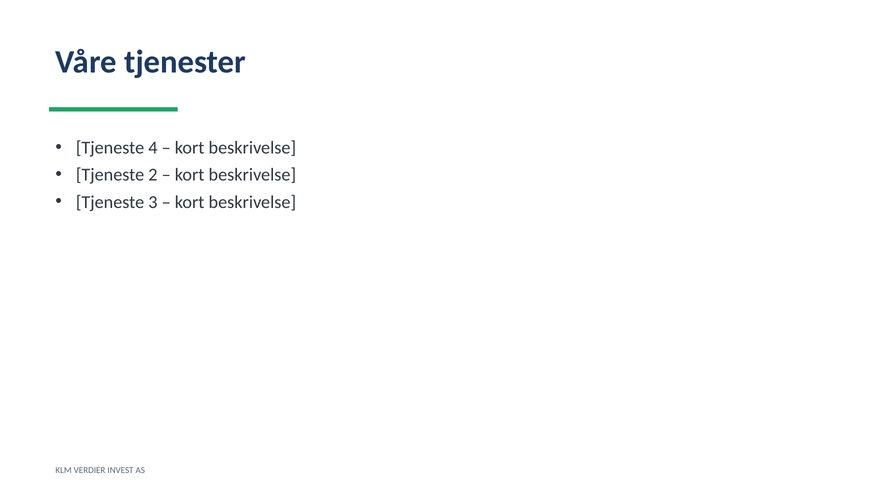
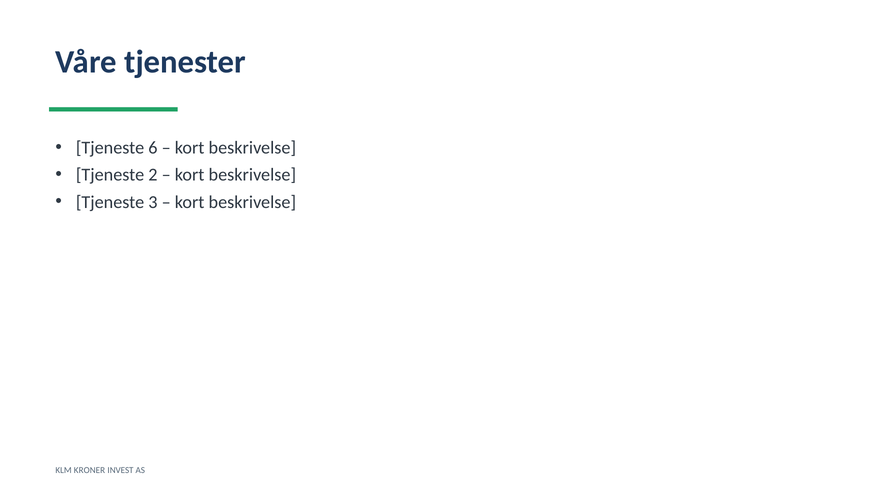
4: 4 -> 6
VERDIER: VERDIER -> KRONER
